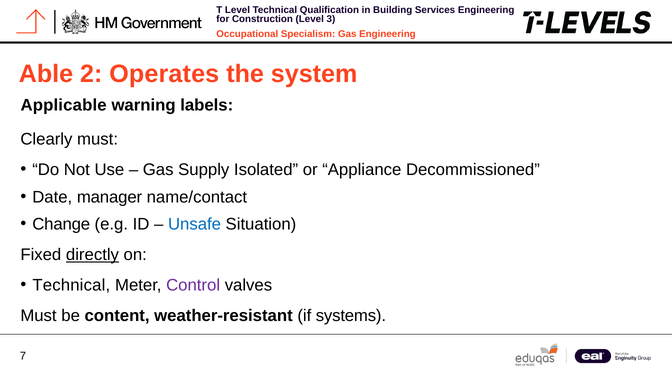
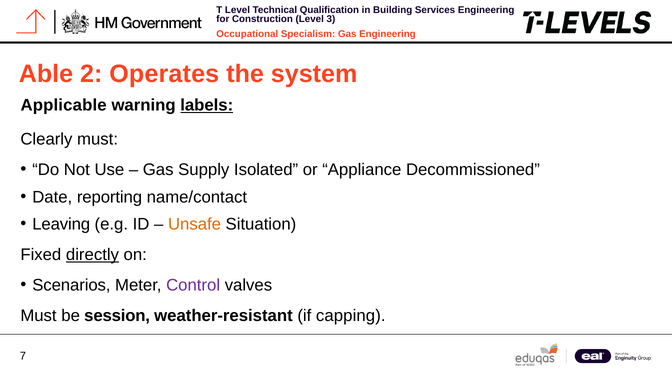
labels underline: none -> present
manager: manager -> reporting
Change: Change -> Leaving
Unsafe colour: blue -> orange
Technical at (71, 285): Technical -> Scenarios
content: content -> session
systems: systems -> capping
